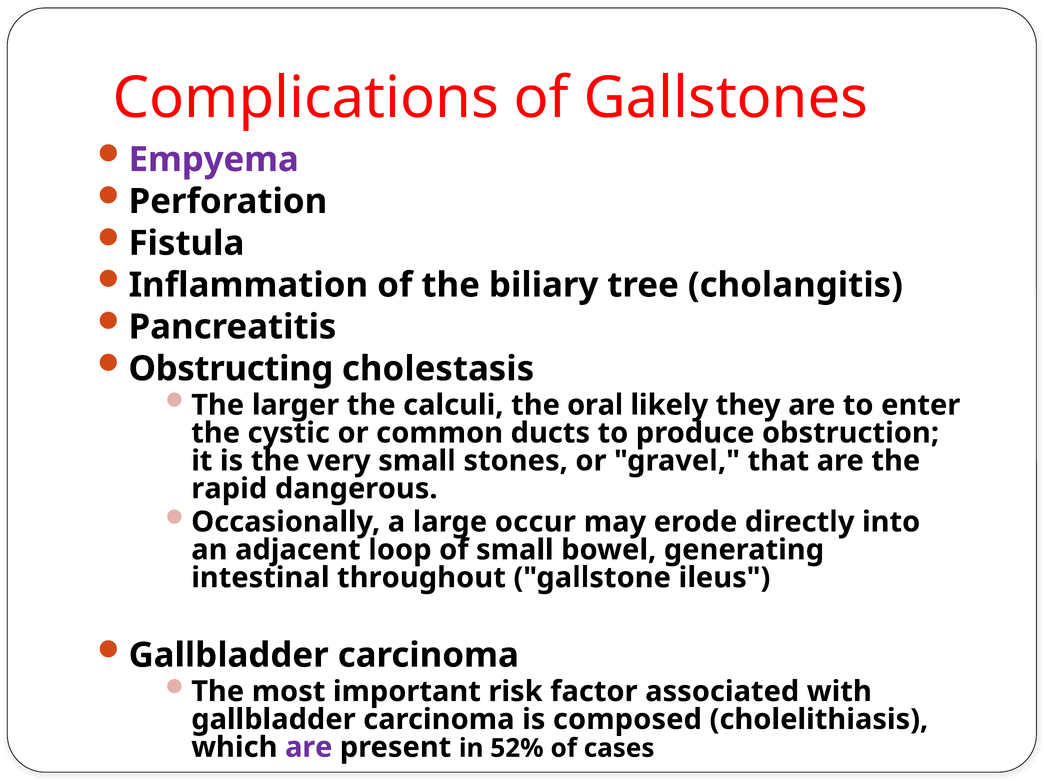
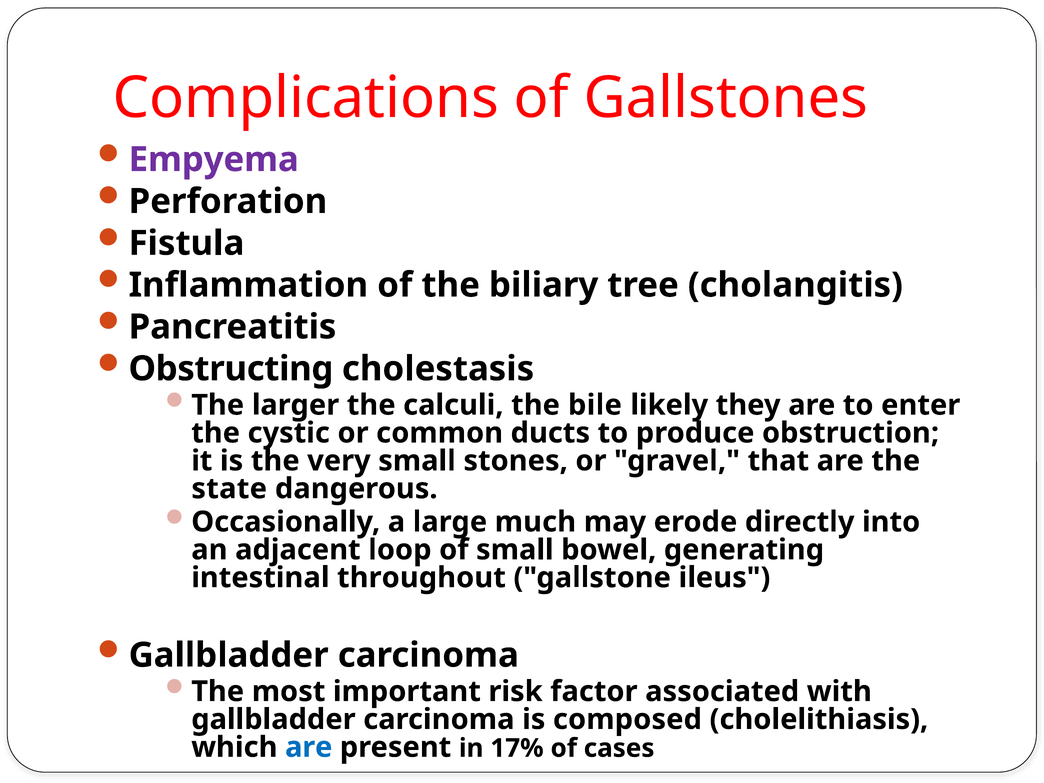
oral: oral -> bile
rapid: rapid -> state
occur: occur -> much
are at (309, 747) colour: purple -> blue
52%: 52% -> 17%
